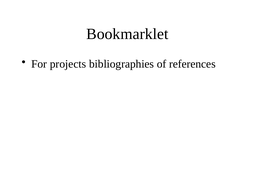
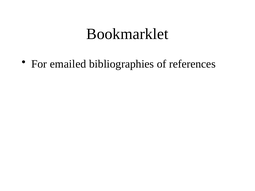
projects: projects -> emailed
